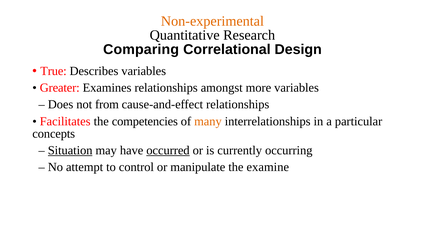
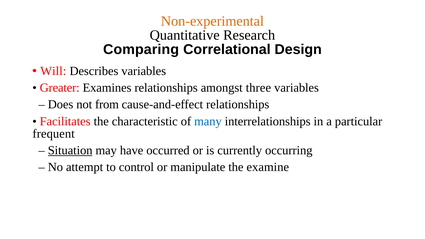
True: True -> Will
more: more -> three
competencies: competencies -> characteristic
many colour: orange -> blue
concepts: concepts -> frequent
occurred underline: present -> none
